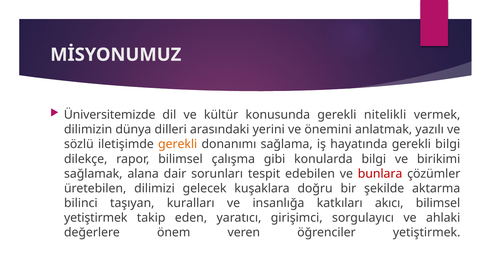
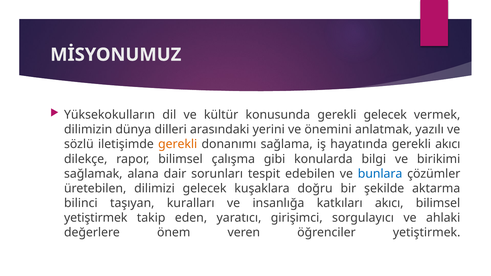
Üniversitemizde: Üniversitemizde -> Yüksekokulların
gerekli nitelikli: nitelikli -> gelecek
gerekli bilgi: bilgi -> akıcı
bunlara colour: red -> blue
